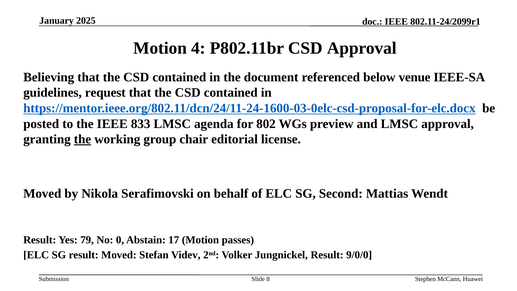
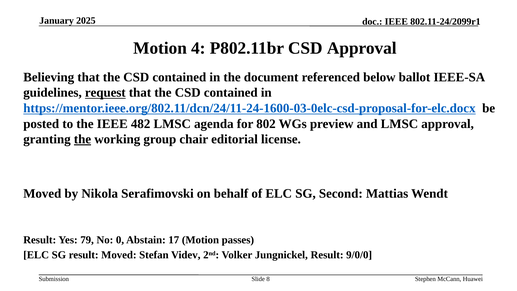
venue: venue -> ballot
request underline: none -> present
833: 833 -> 482
